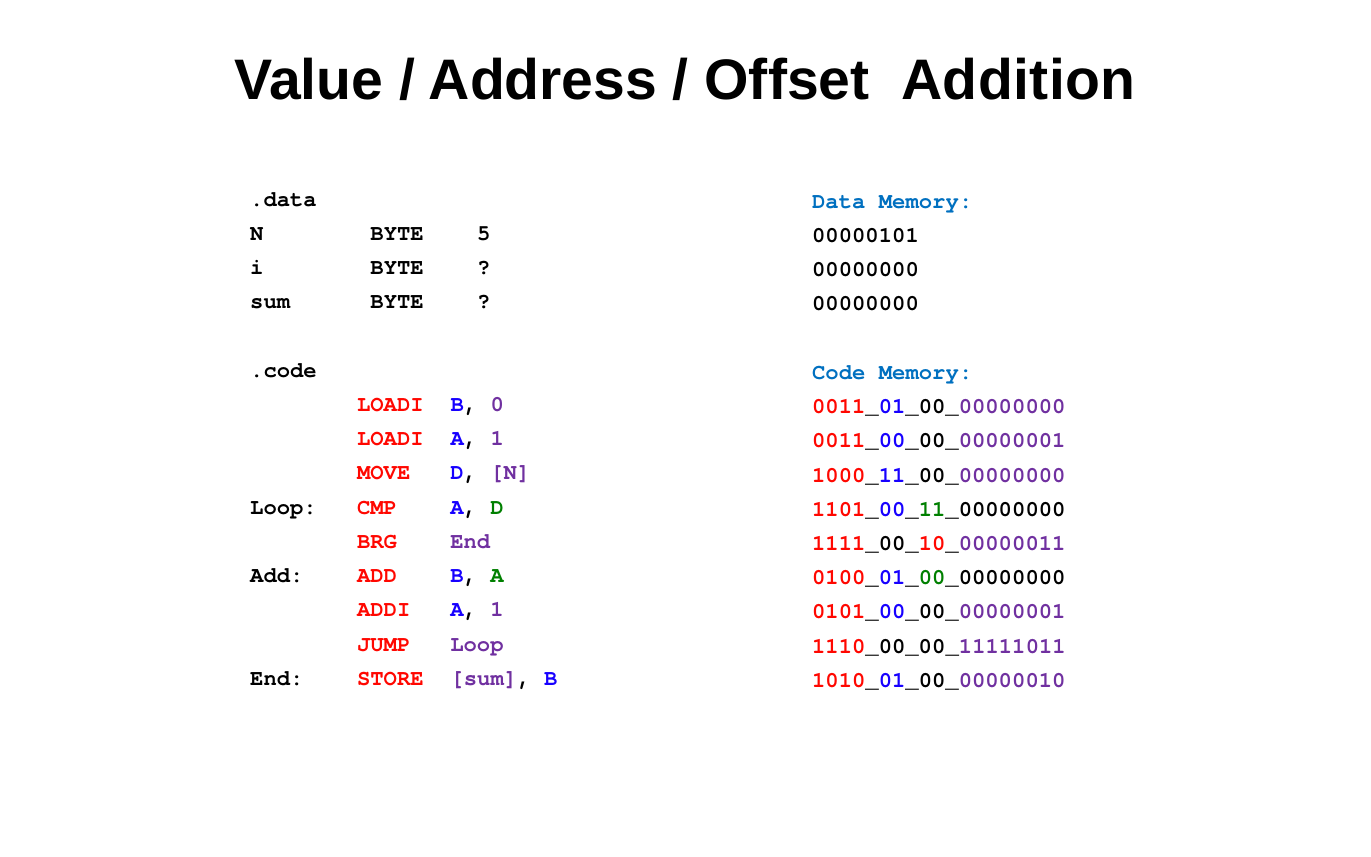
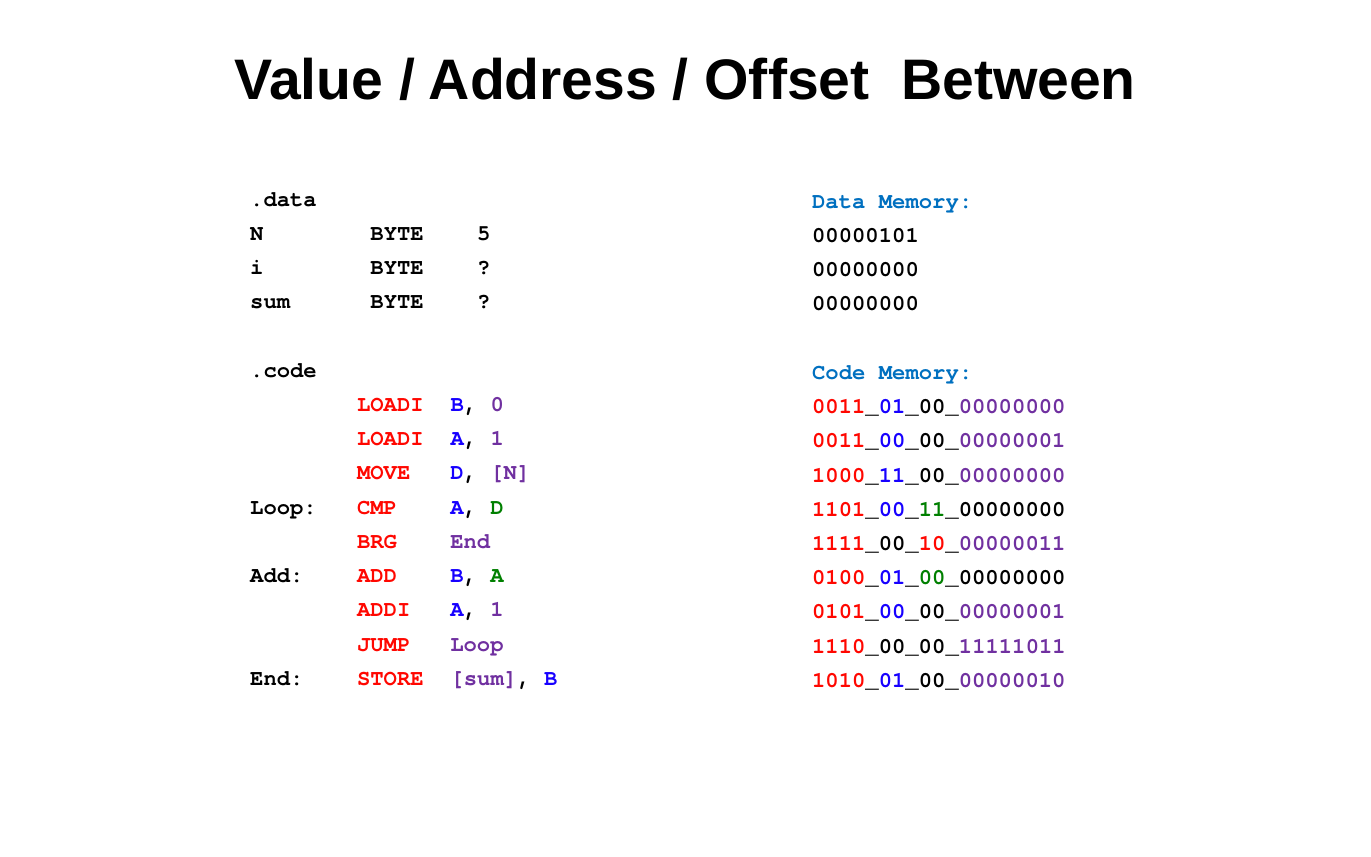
Addition: Addition -> Between
